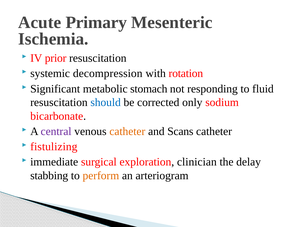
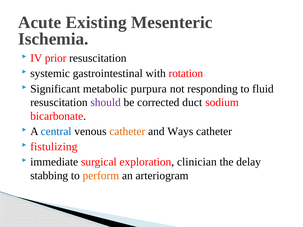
Primary: Primary -> Existing
decompression: decompression -> gastrointestinal
stomach: stomach -> purpura
should colour: blue -> purple
only: only -> duct
central colour: purple -> blue
Scans: Scans -> Ways
